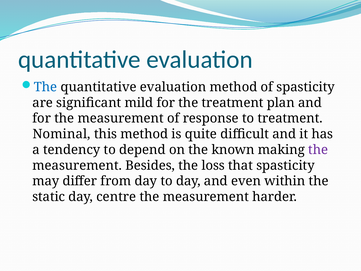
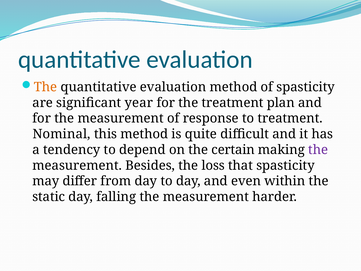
The at (46, 87) colour: blue -> orange
mild: mild -> year
known: known -> certain
centre: centre -> falling
